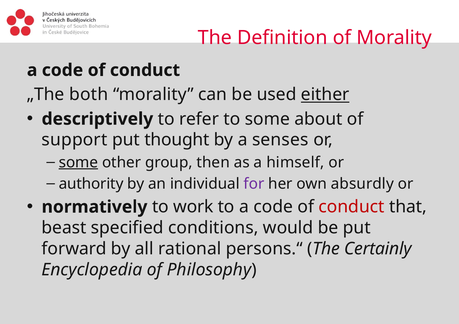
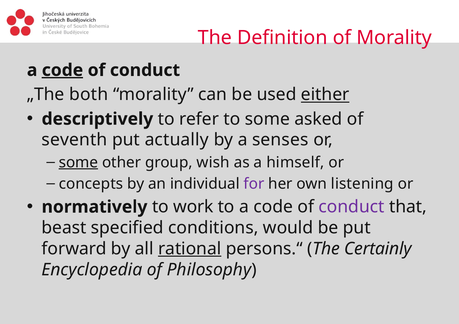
code at (62, 70) underline: none -> present
about: about -> asked
support: support -> seventh
thought: thought -> actually
then: then -> wish
authority: authority -> concepts
absurdly: absurdly -> listening
conduct at (352, 207) colour: red -> purple
rational underline: none -> present
